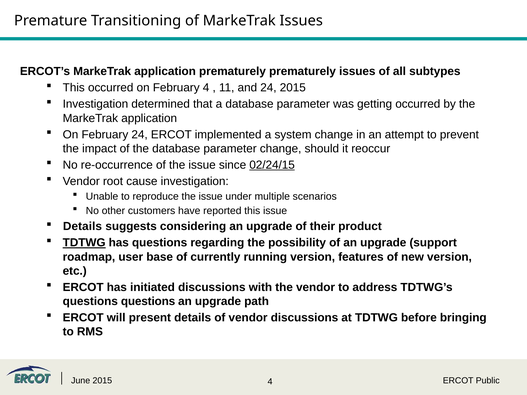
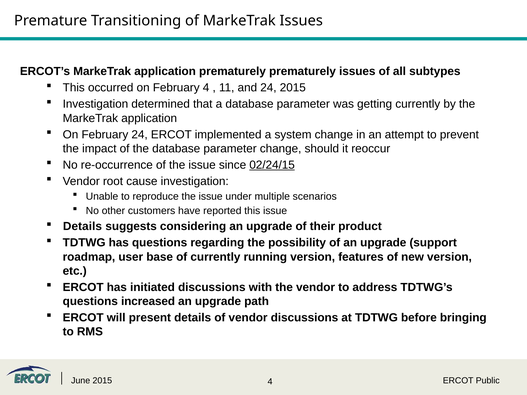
getting occurred: occurred -> currently
TDTWG at (84, 243) underline: present -> none
questions questions: questions -> increased
